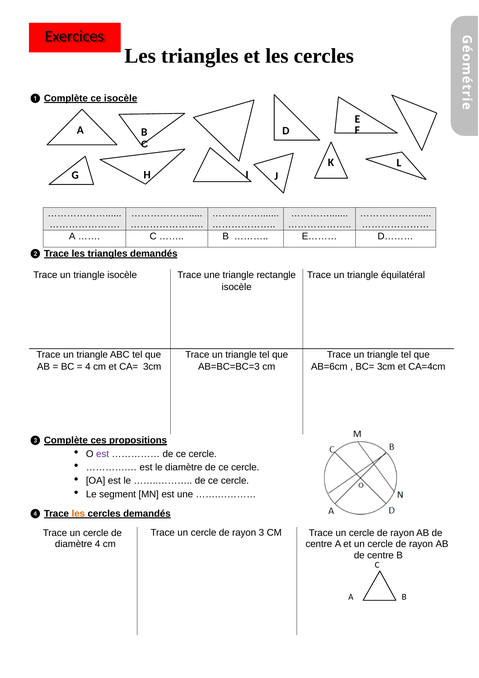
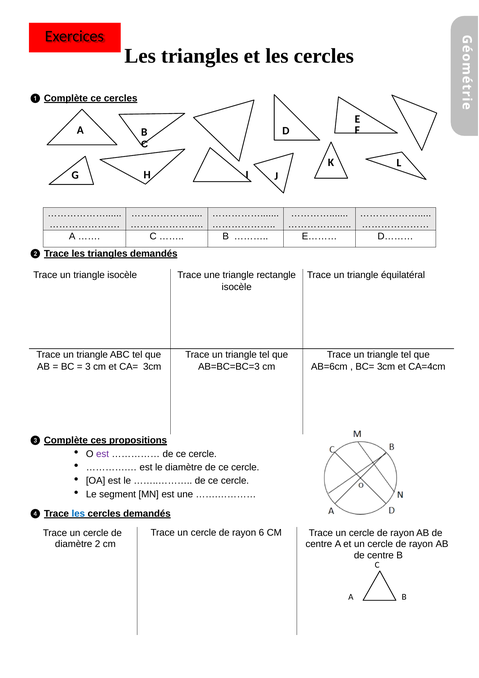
ce isocèle: isocèle -> cercles
4 at (88, 367): 4 -> 3
les at (78, 513) colour: orange -> blue
3: 3 -> 6
diamètre 4: 4 -> 2
